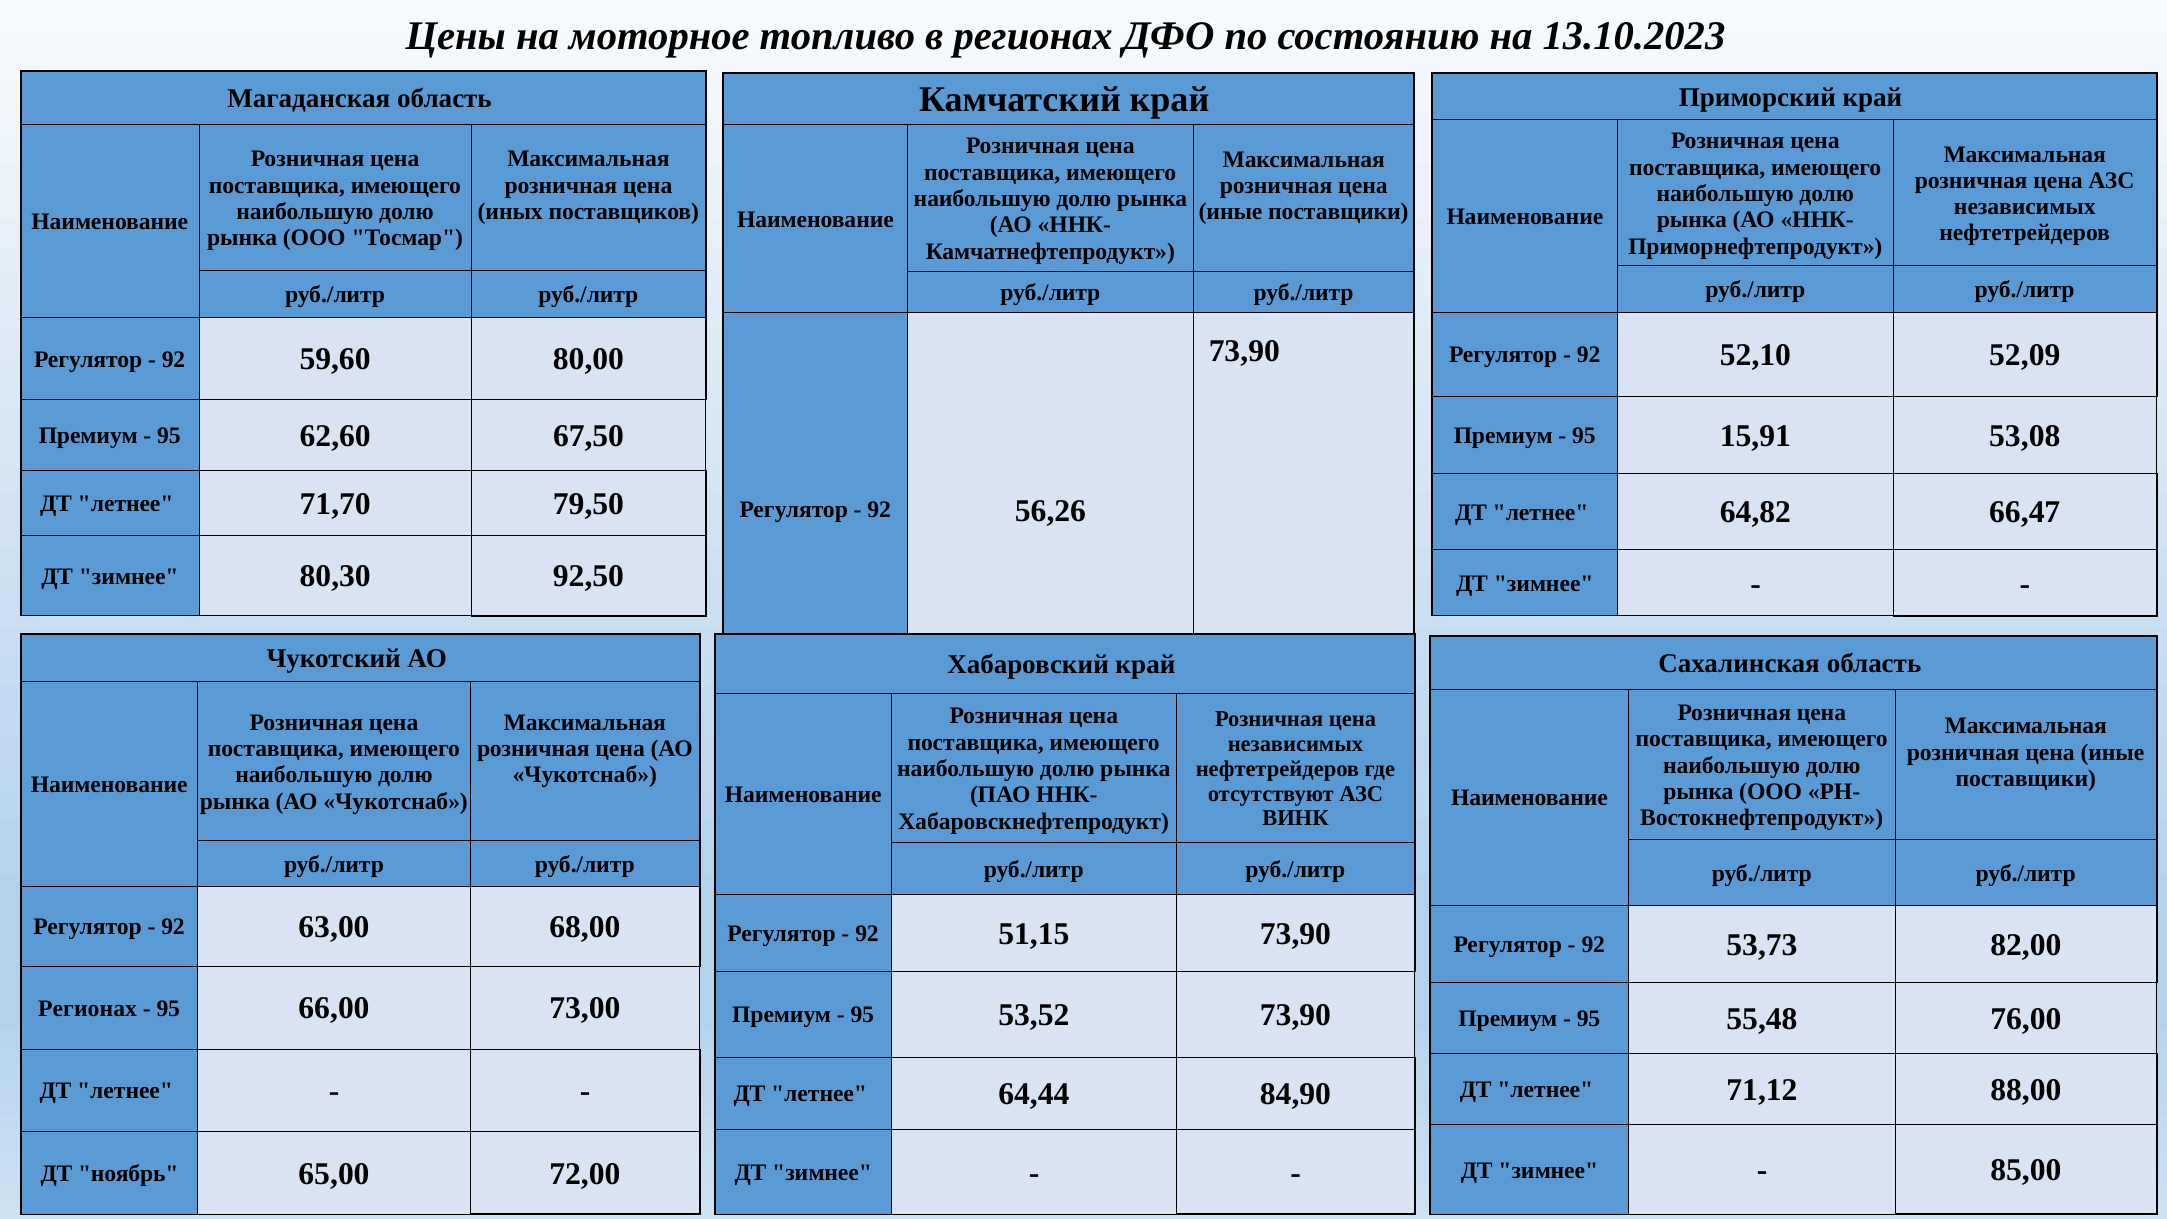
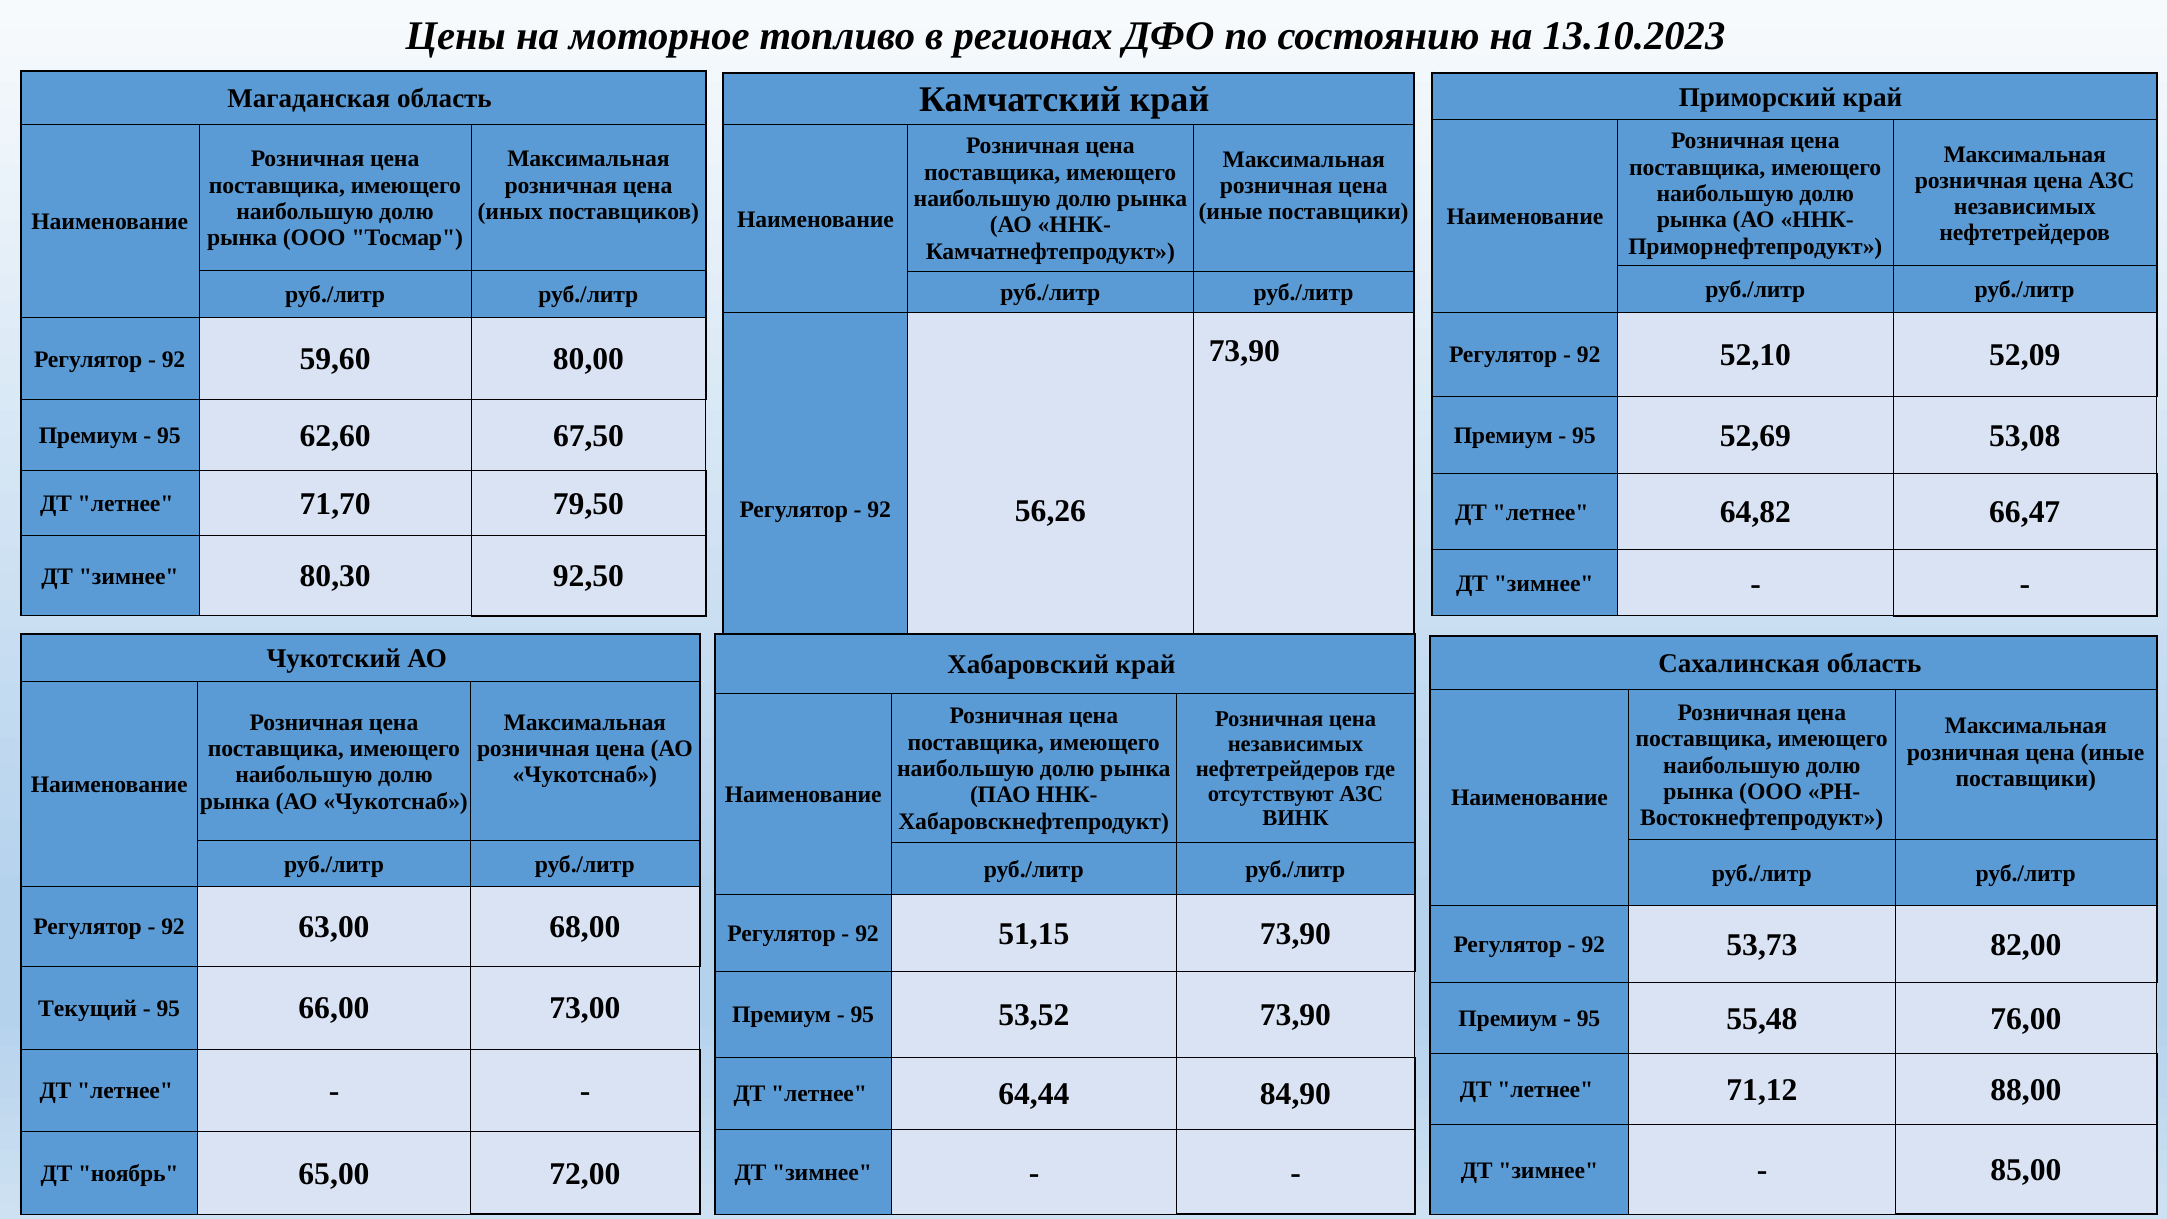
15,91: 15,91 -> 52,69
Регионах at (88, 1008): Регионах -> Текущий
